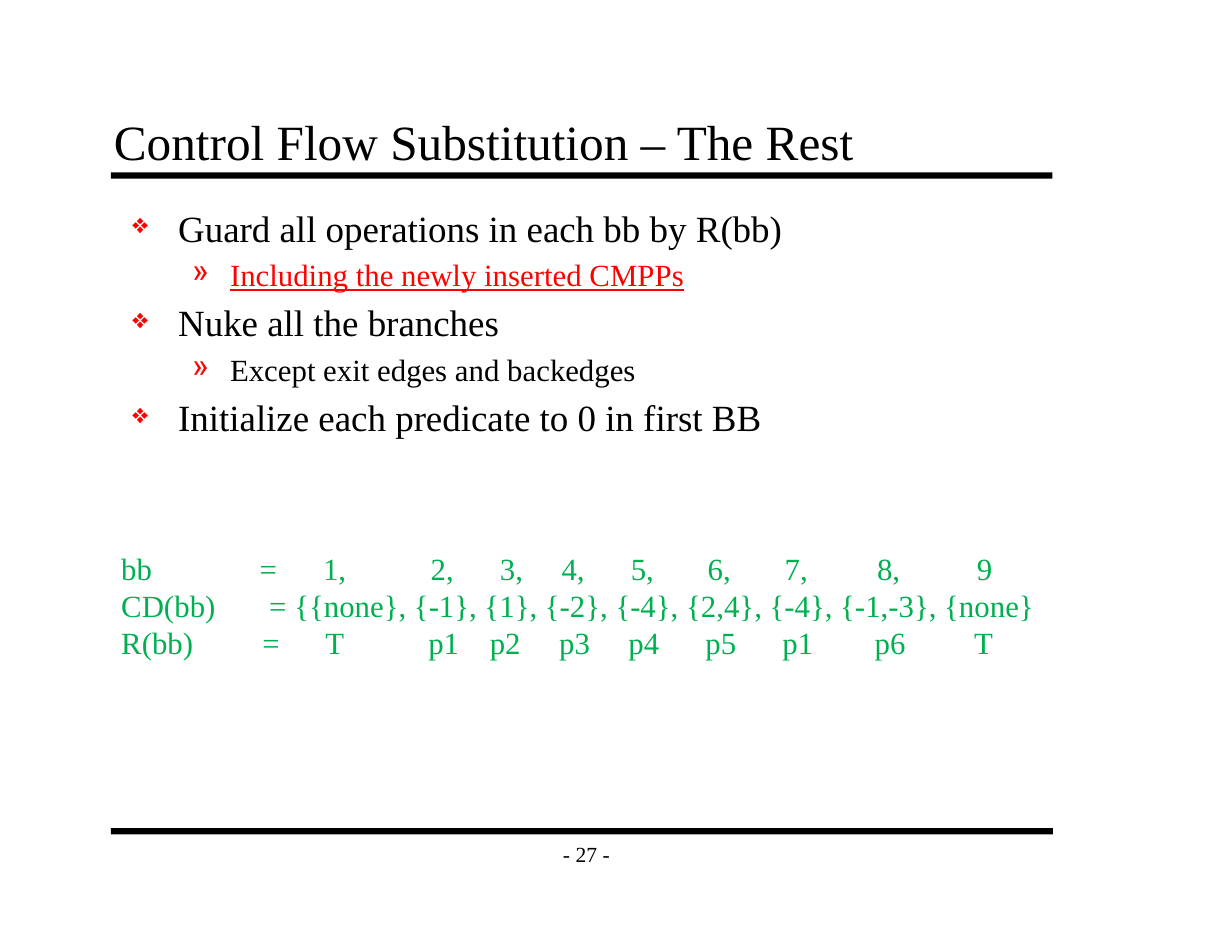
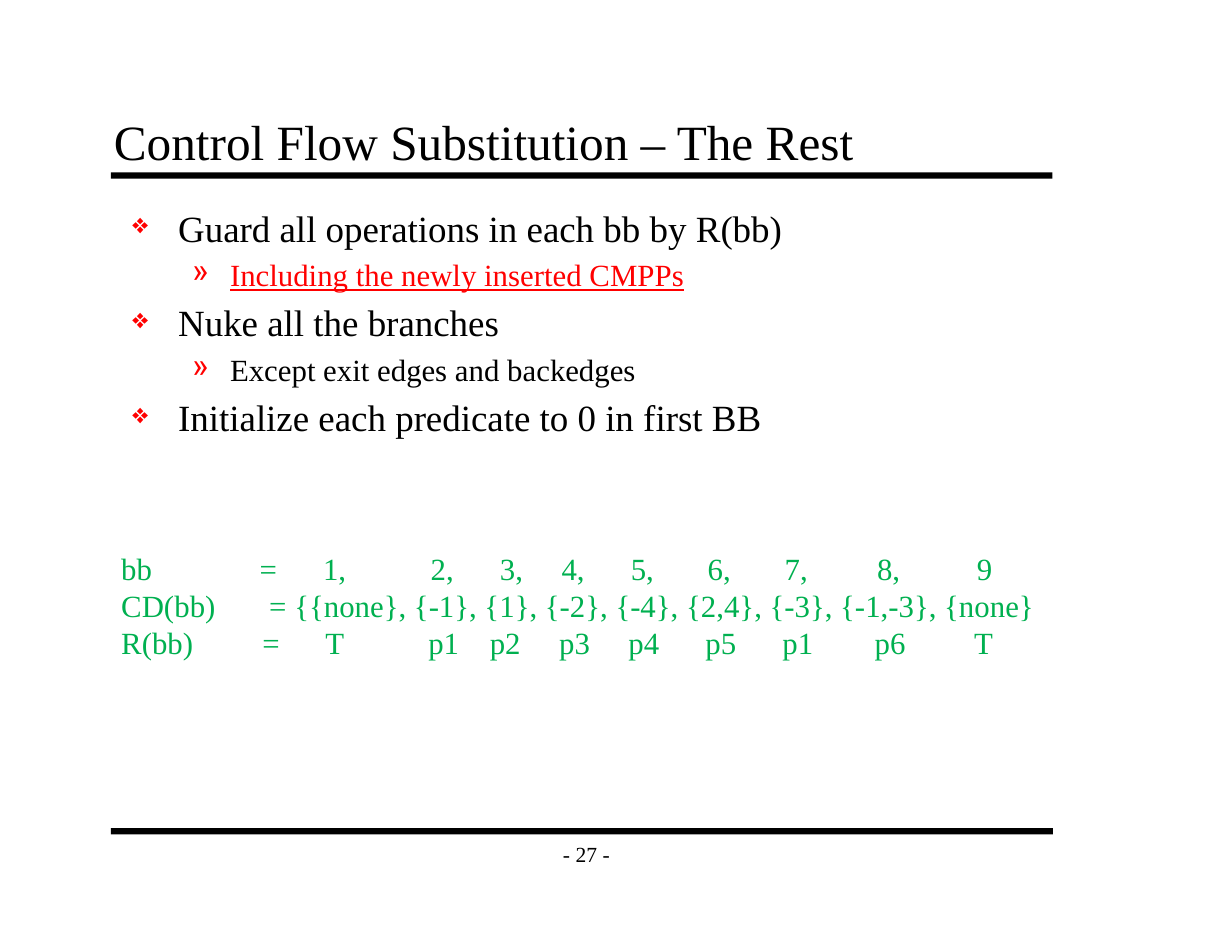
2,4 -4: -4 -> -3
